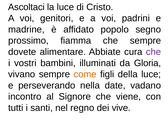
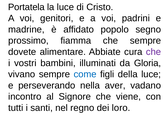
Ascoltaci: Ascoltaci -> Portatela
come colour: orange -> blue
date: date -> aver
vive: vive -> loro
